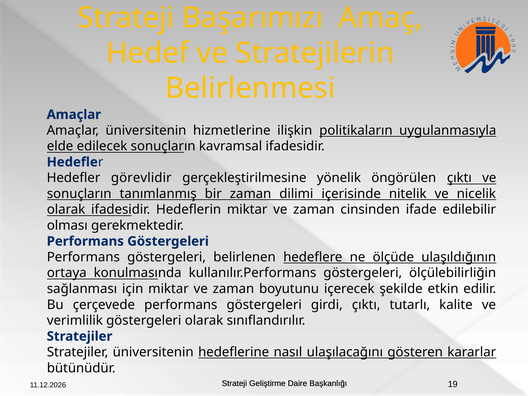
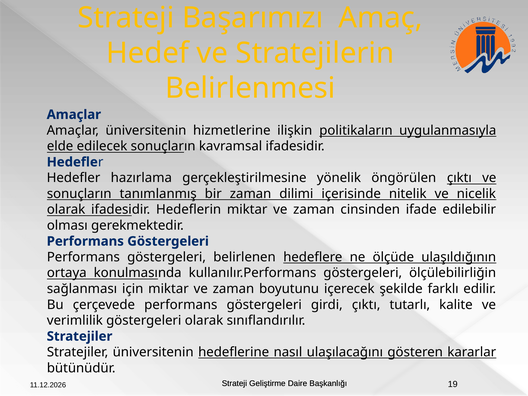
görevlidir: görevlidir -> hazırlama
etkin: etkin -> farklı
